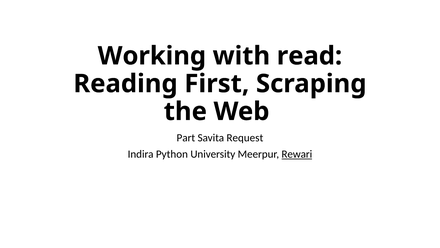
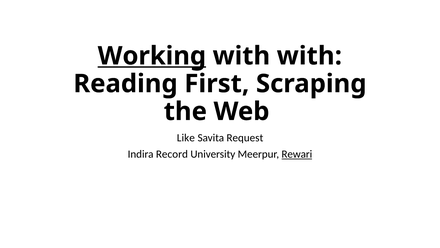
Working underline: none -> present
with read: read -> with
Part: Part -> Like
Python: Python -> Record
